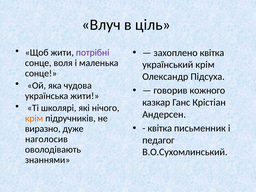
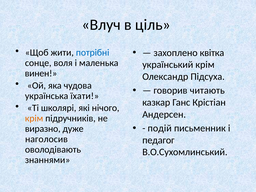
потрібні colour: purple -> blue
сонце at (41, 73): сонце -> винен
кожного: кожного -> читають
українська жити: жити -> їхати
квітка at (160, 128): квітка -> подій
